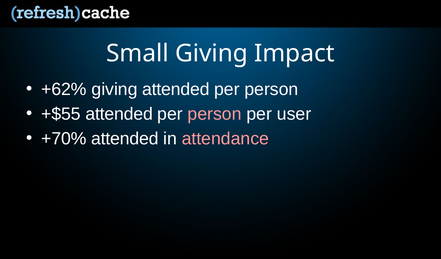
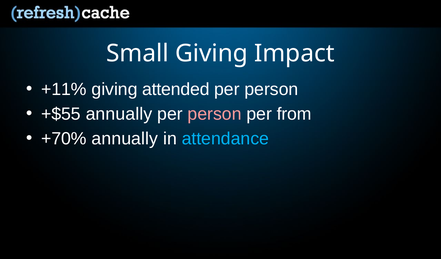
+62%: +62% -> +11%
+$55 attended: attended -> annually
user: user -> from
+70% attended: attended -> annually
attendance colour: pink -> light blue
